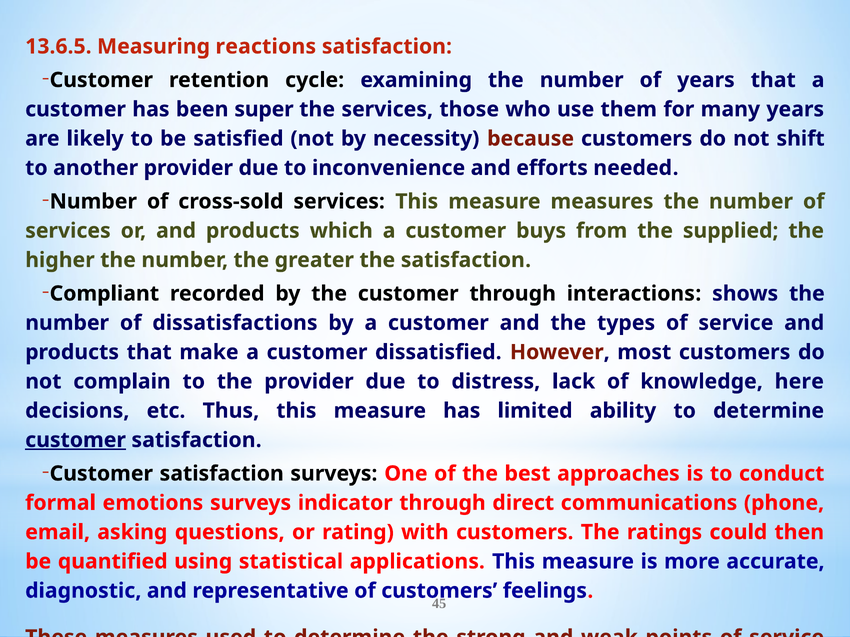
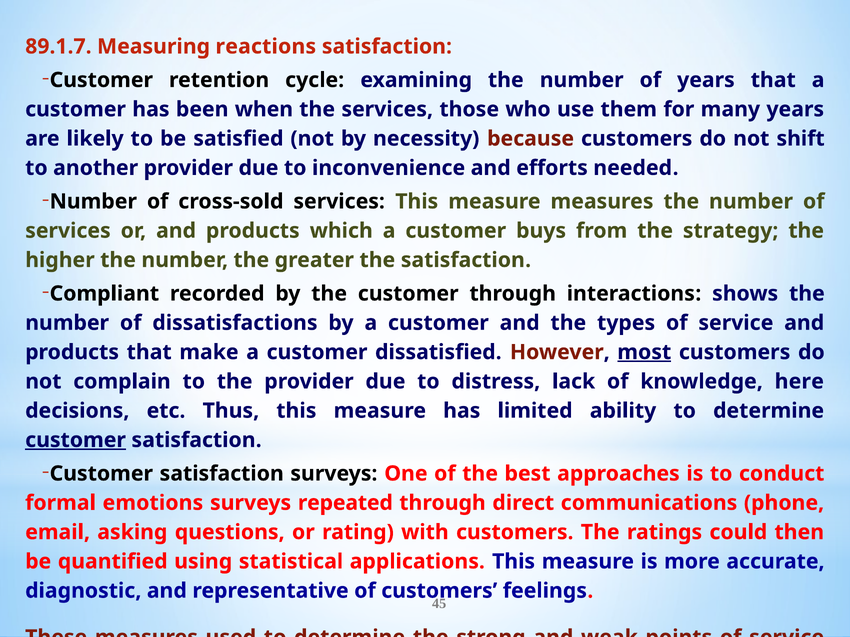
13.6.5: 13.6.5 -> 89.1.7
super: super -> when
supplied: supplied -> strategy
most underline: none -> present
indicator: indicator -> repeated
